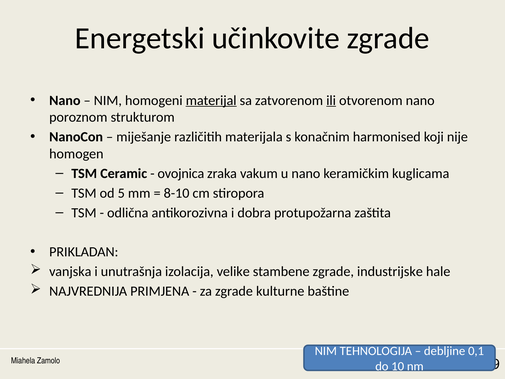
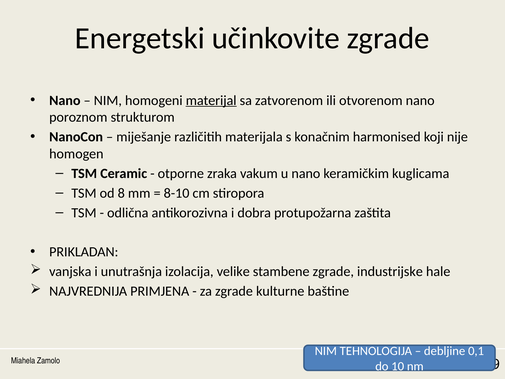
ili underline: present -> none
ovojnica: ovojnica -> otporne
5: 5 -> 8
